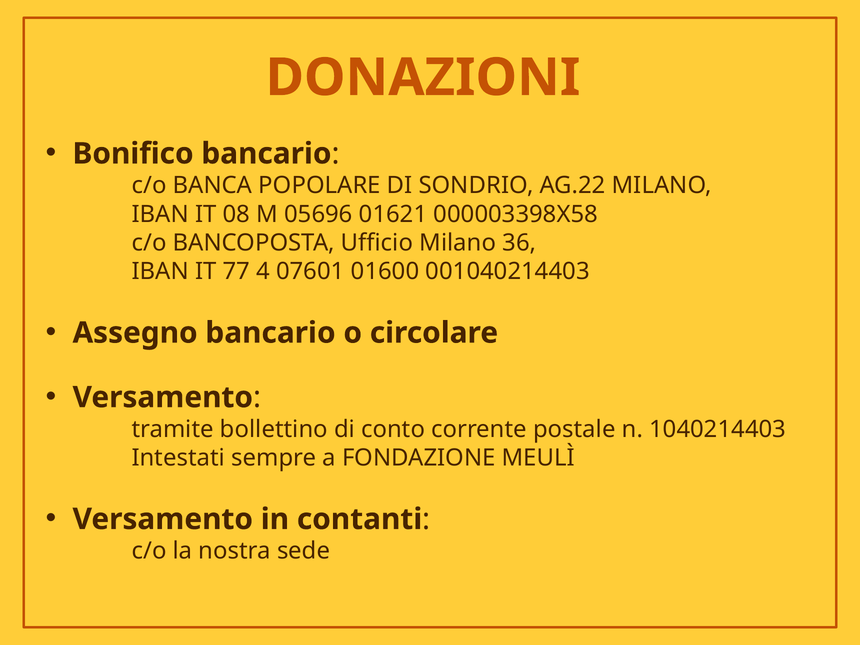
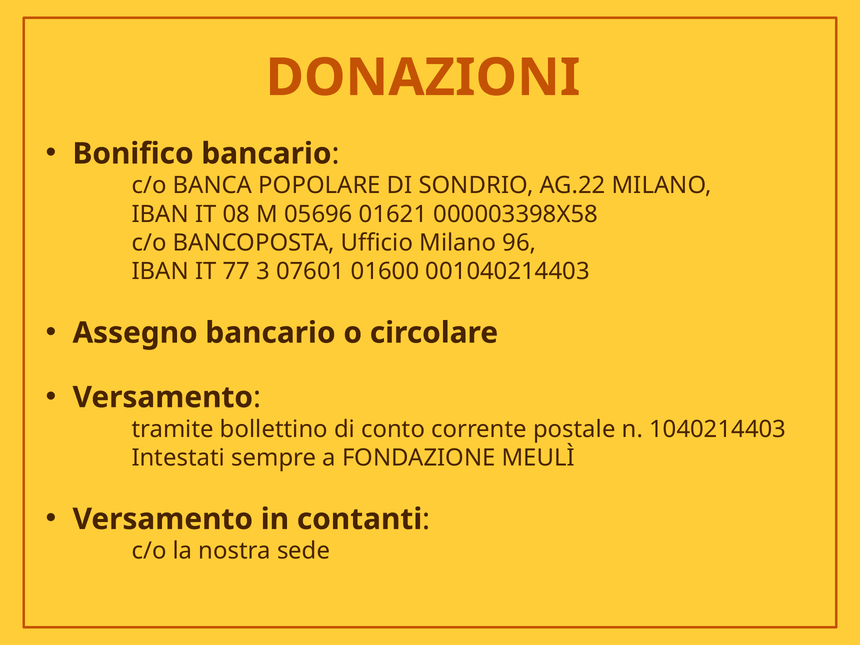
36: 36 -> 96
4: 4 -> 3
